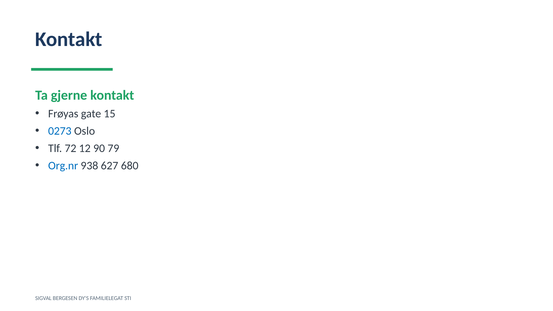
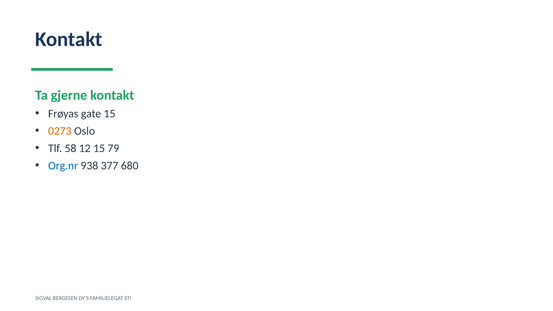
0273 colour: blue -> orange
72: 72 -> 58
12 90: 90 -> 15
627: 627 -> 377
